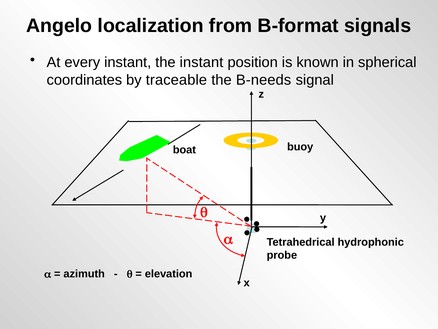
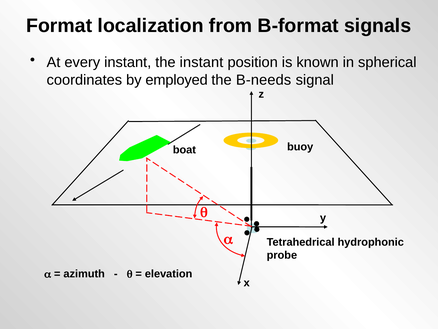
Angelo: Angelo -> Format
traceable: traceable -> employed
